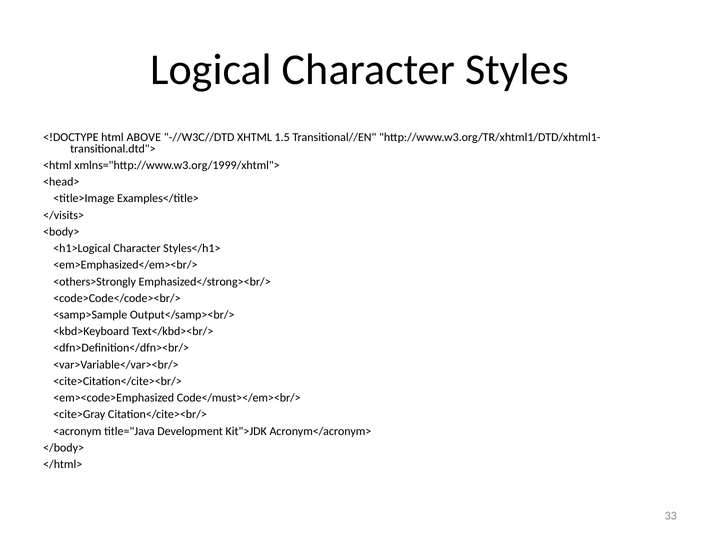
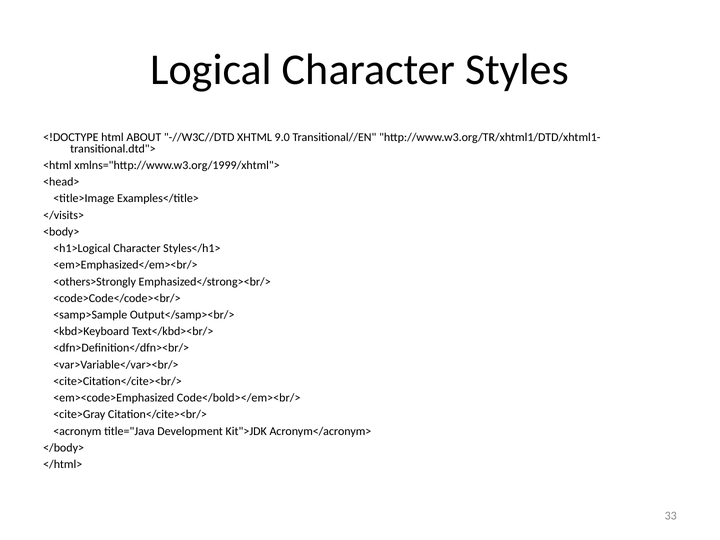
ABOVE: ABOVE -> ABOUT
1.5: 1.5 -> 9.0
Code</must></em><br/>: Code</must></em><br/> -> Code</bold></em><br/>
